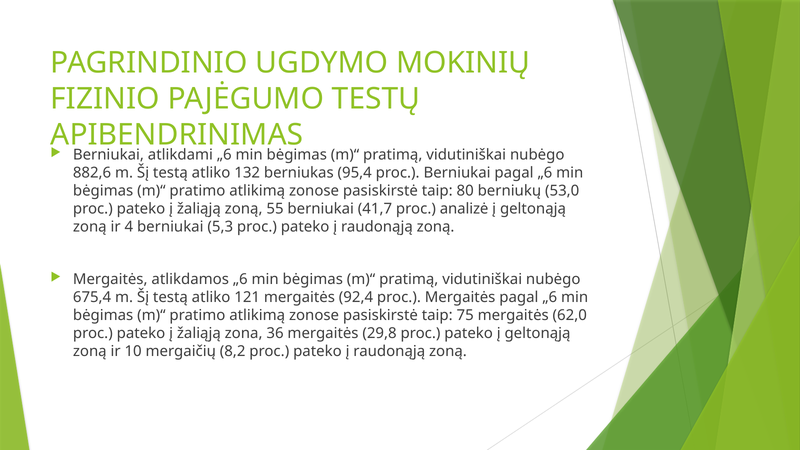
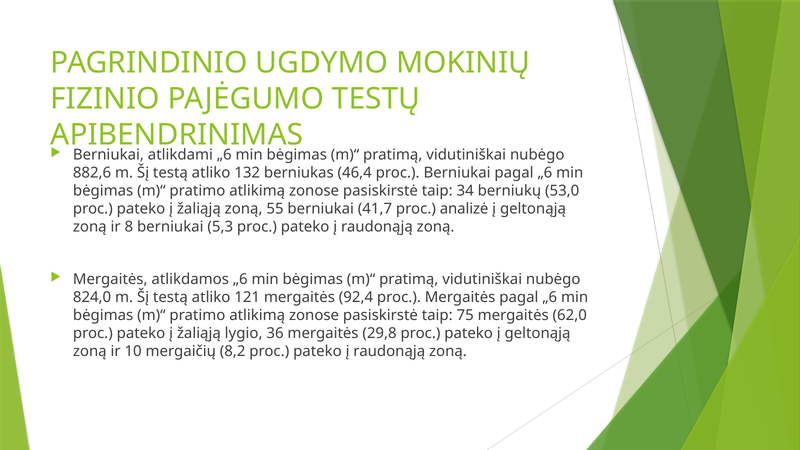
95,4: 95,4 -> 46,4
80: 80 -> 34
4: 4 -> 8
675,4: 675,4 -> 824,0
zona: zona -> lygio
